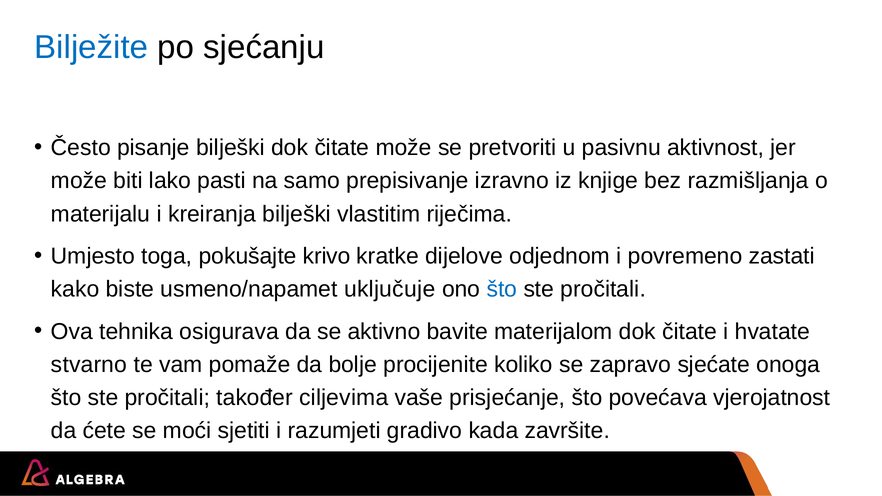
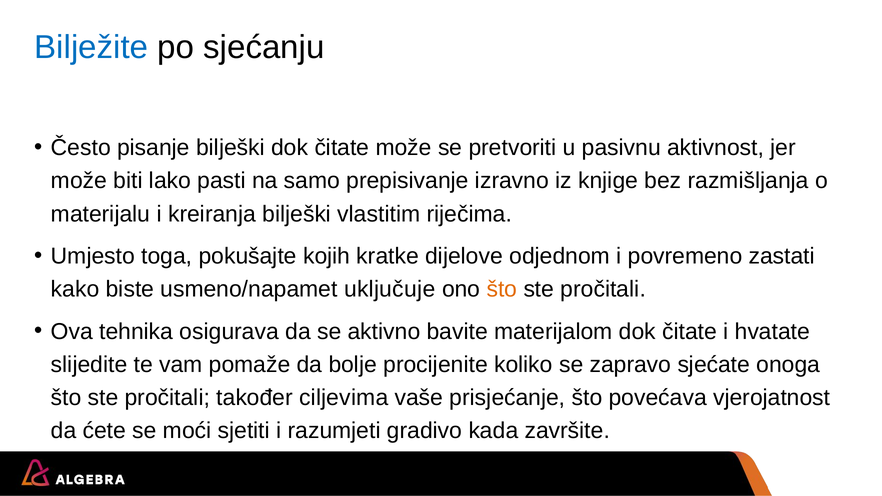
krivo: krivo -> kojih
što at (502, 289) colour: blue -> orange
stvarno: stvarno -> slijedite
